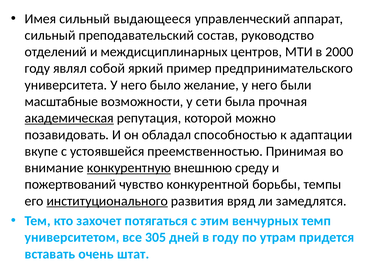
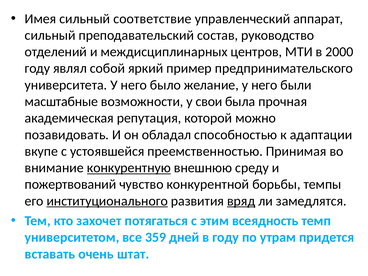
выдающееся: выдающееся -> соответствие
сети: сети -> свои
академическая underline: present -> none
вряд underline: none -> present
венчурных: венчурных -> всеядность
305: 305 -> 359
